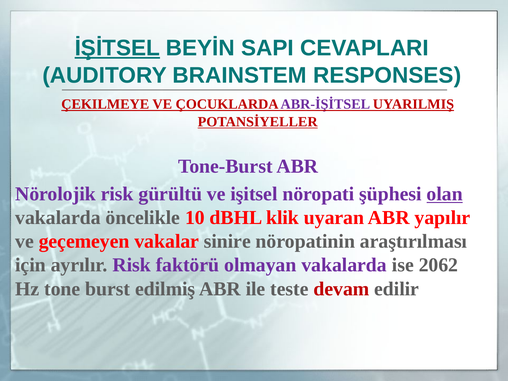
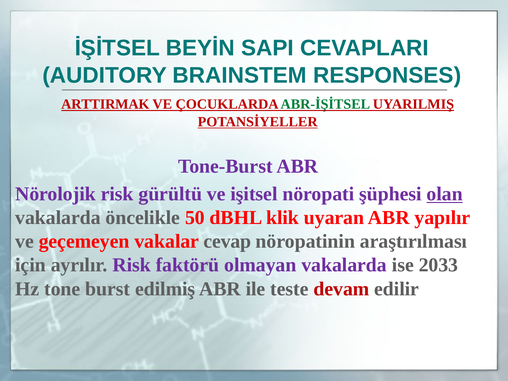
İŞİTSEL underline: present -> none
ÇEKILMEYE: ÇEKILMEYE -> ARTTIRMAK
ABR-İŞİTSEL colour: purple -> green
10: 10 -> 50
sinire: sinire -> cevap
2062: 2062 -> 2033
